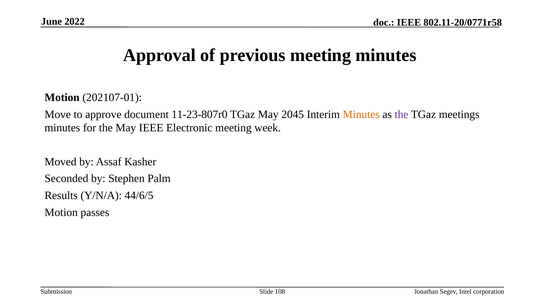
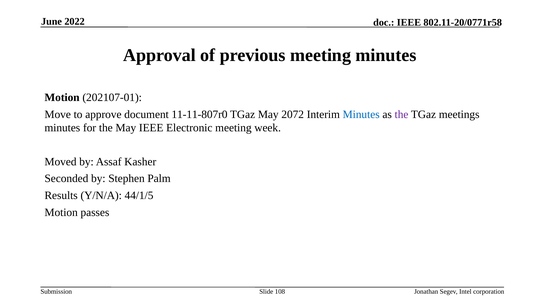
11-23-807r0: 11-23-807r0 -> 11-11-807r0
2045: 2045 -> 2072
Minutes at (361, 114) colour: orange -> blue
44/6/5: 44/6/5 -> 44/1/5
